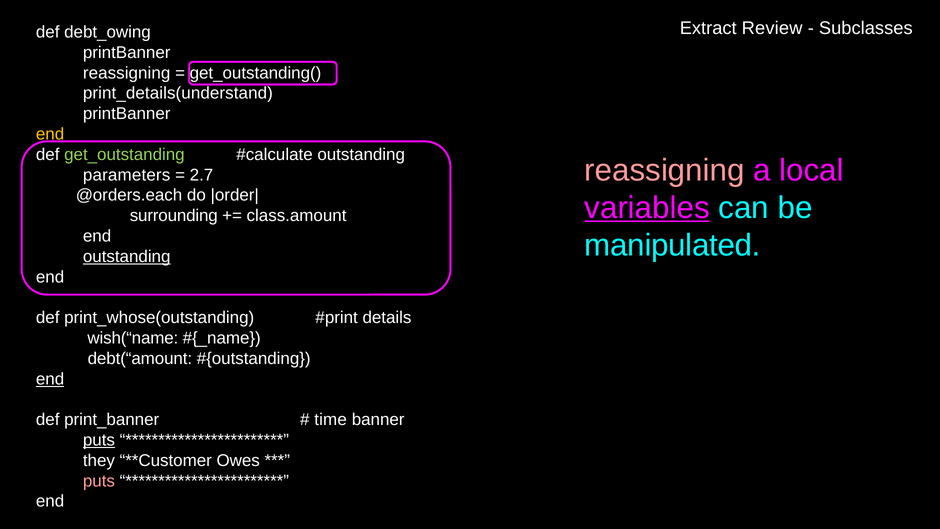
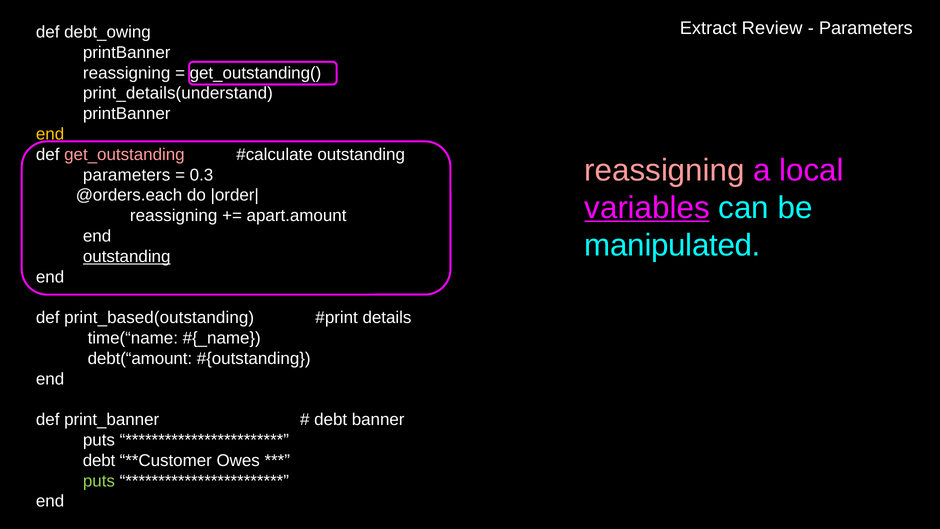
Subclasses at (866, 28): Subclasses -> Parameters
get_outstanding colour: light green -> pink
2.7: 2.7 -> 0.3
surrounding at (174, 216): surrounding -> reassigning
class.amount: class.amount -> apart.amount
print_whose(outstanding: print_whose(outstanding -> print_based(outstanding
wish(“name: wish(“name -> time(“name
end at (50, 379) underline: present -> none
time at (331, 420): time -> debt
puts at (99, 440) underline: present -> none
they at (99, 460): they -> debt
puts at (99, 481) colour: pink -> light green
